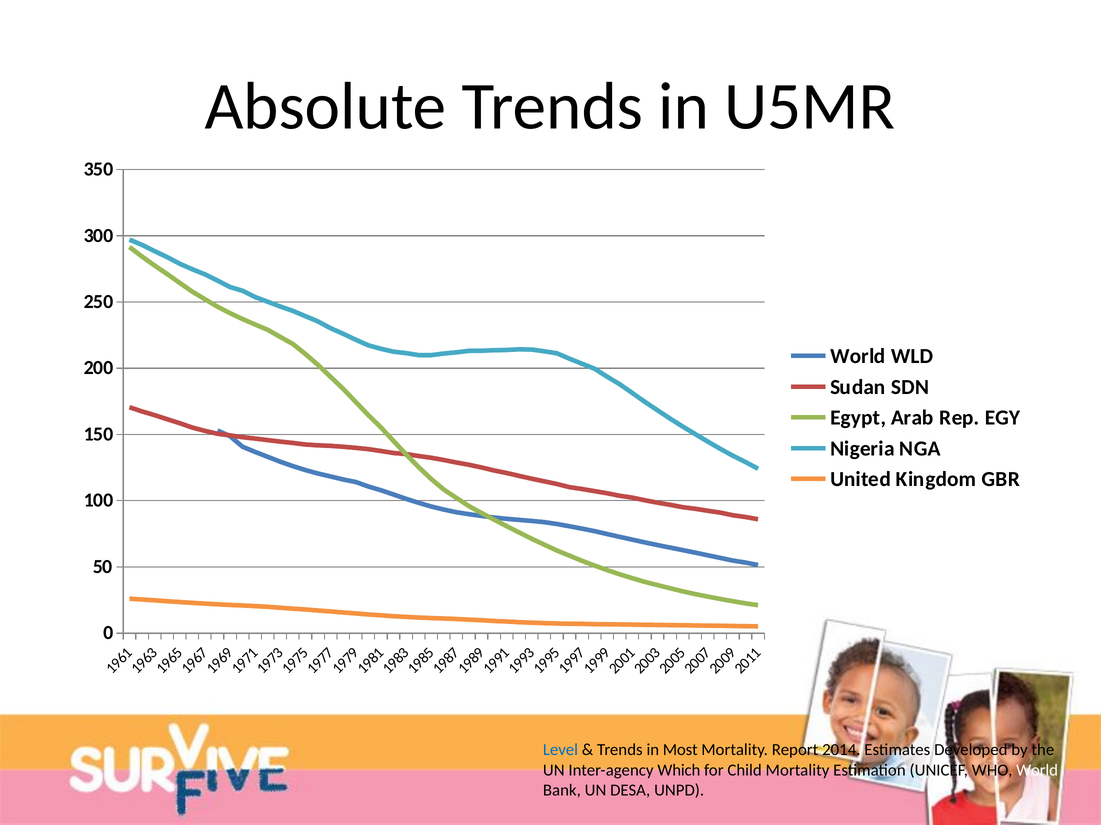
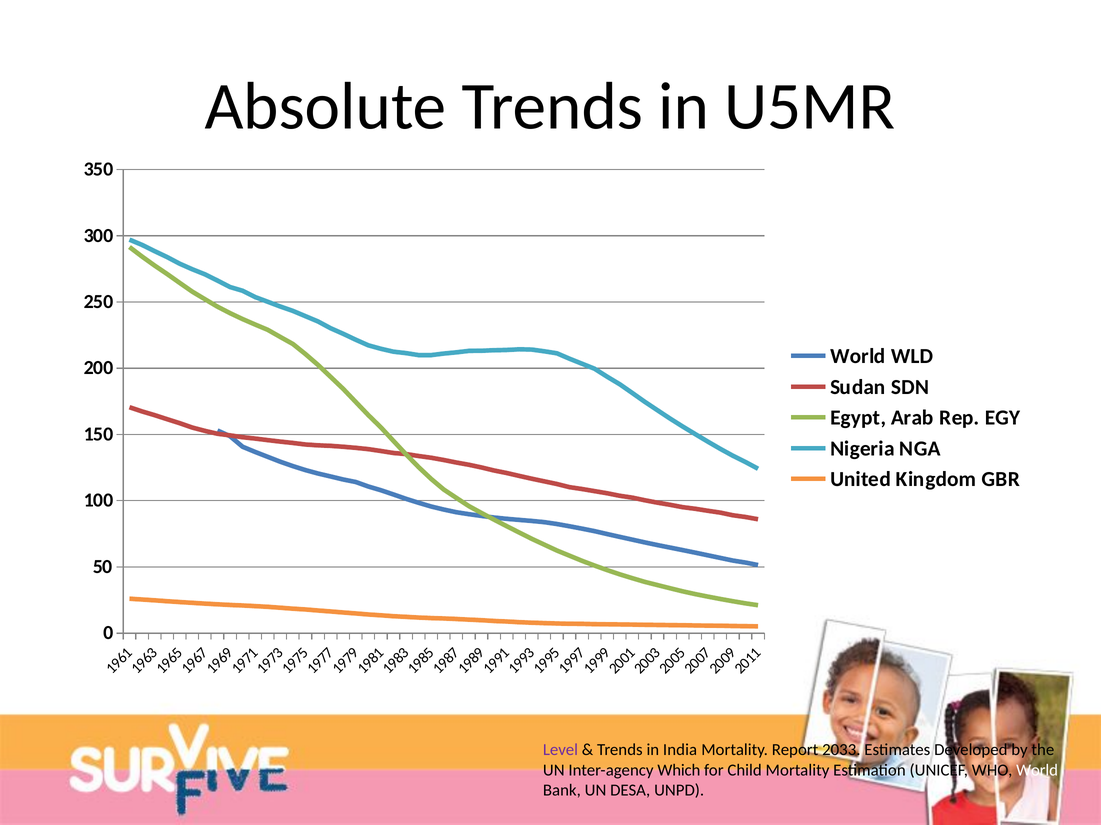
Level colour: blue -> purple
Most: Most -> India
2014: 2014 -> 2033
